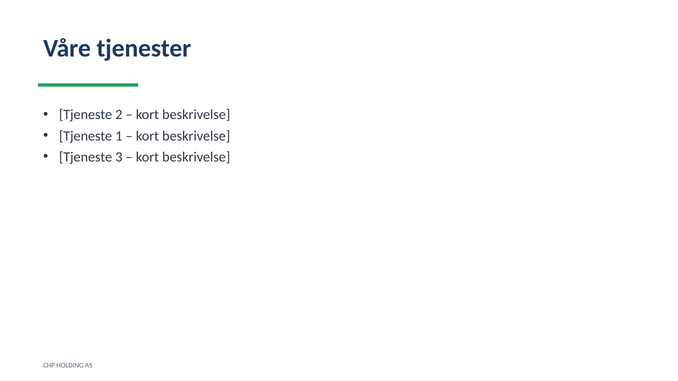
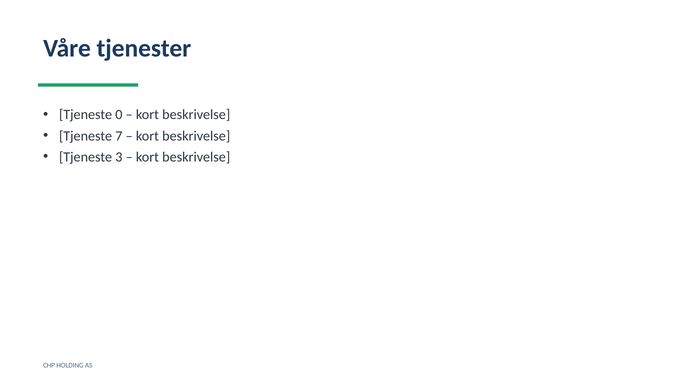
2: 2 -> 0
1: 1 -> 7
